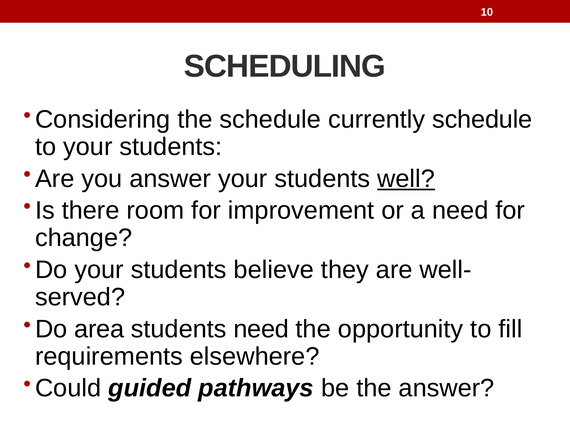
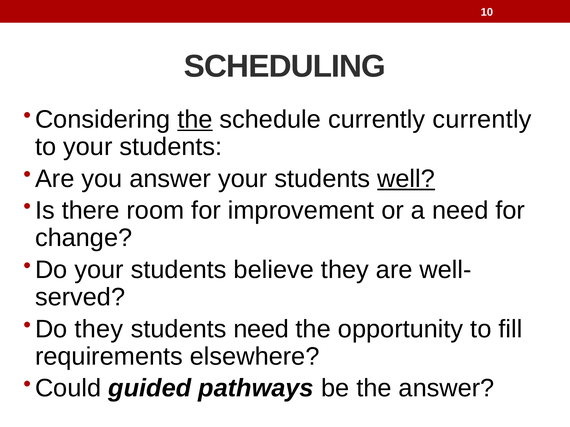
the at (195, 120) underline: none -> present
currently schedule: schedule -> currently
Do area: area -> they
